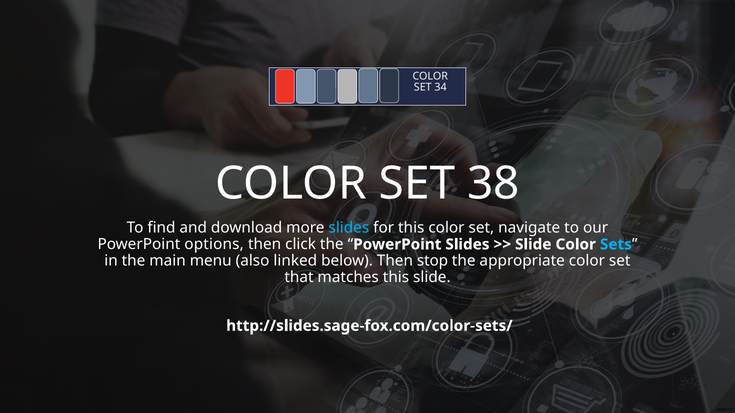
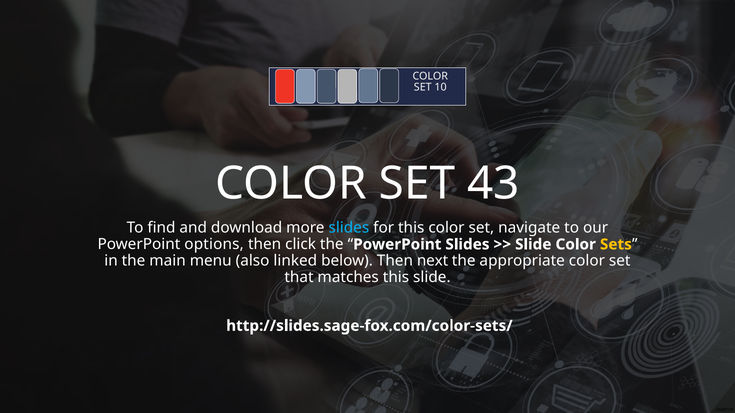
34: 34 -> 10
38: 38 -> 43
Sets colour: light blue -> yellow
stop: stop -> next
